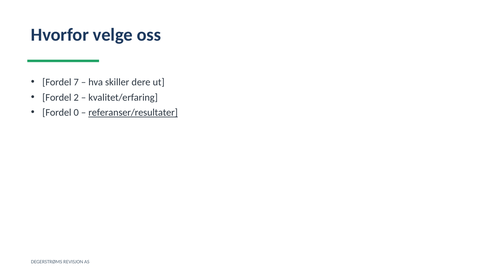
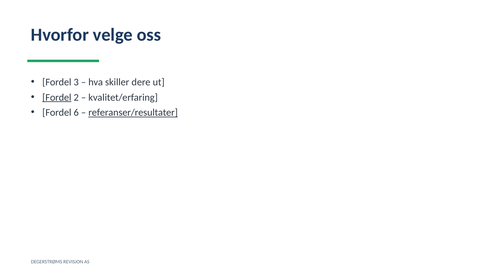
7: 7 -> 3
Fordel at (57, 98) underline: none -> present
0: 0 -> 6
